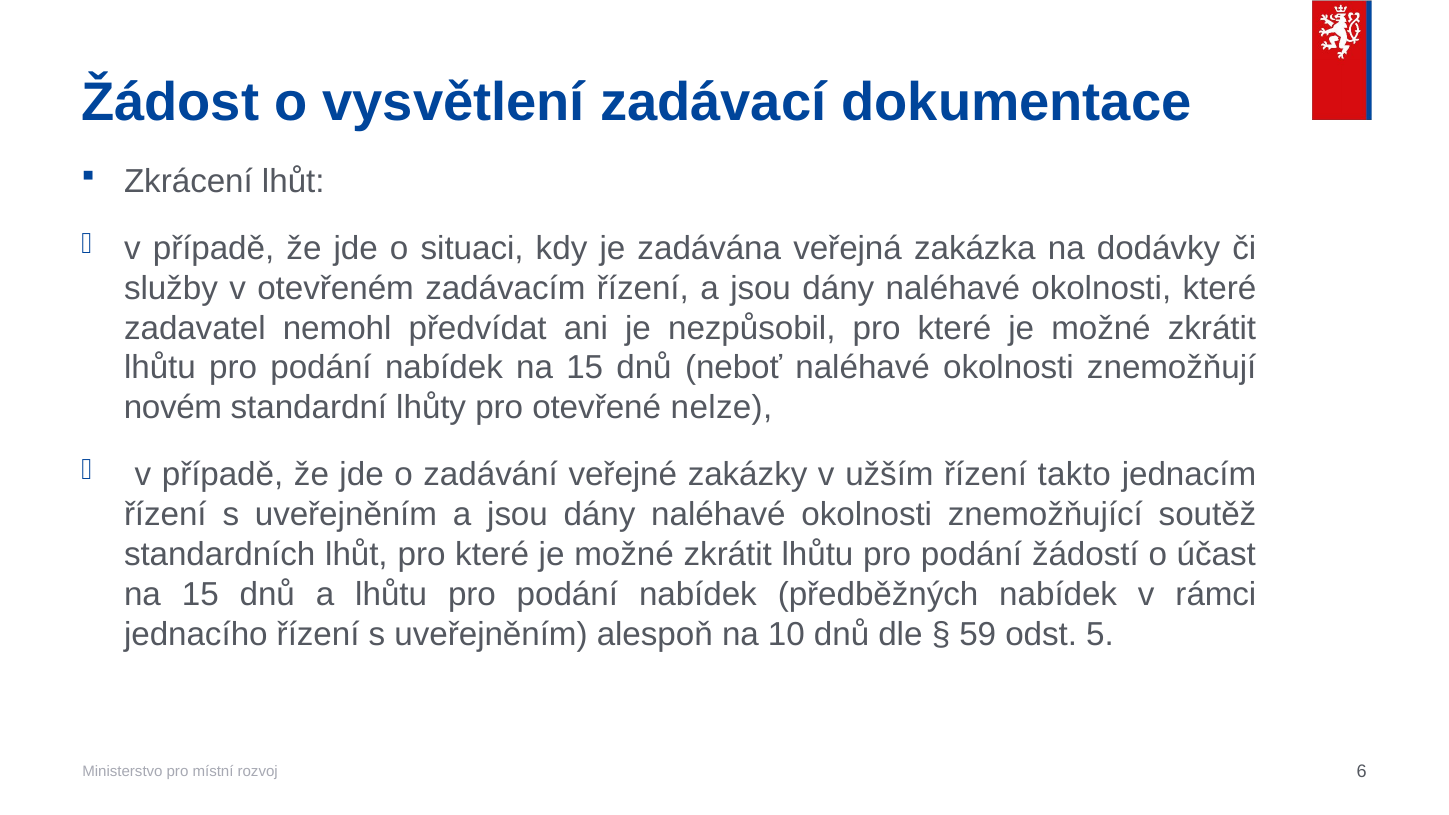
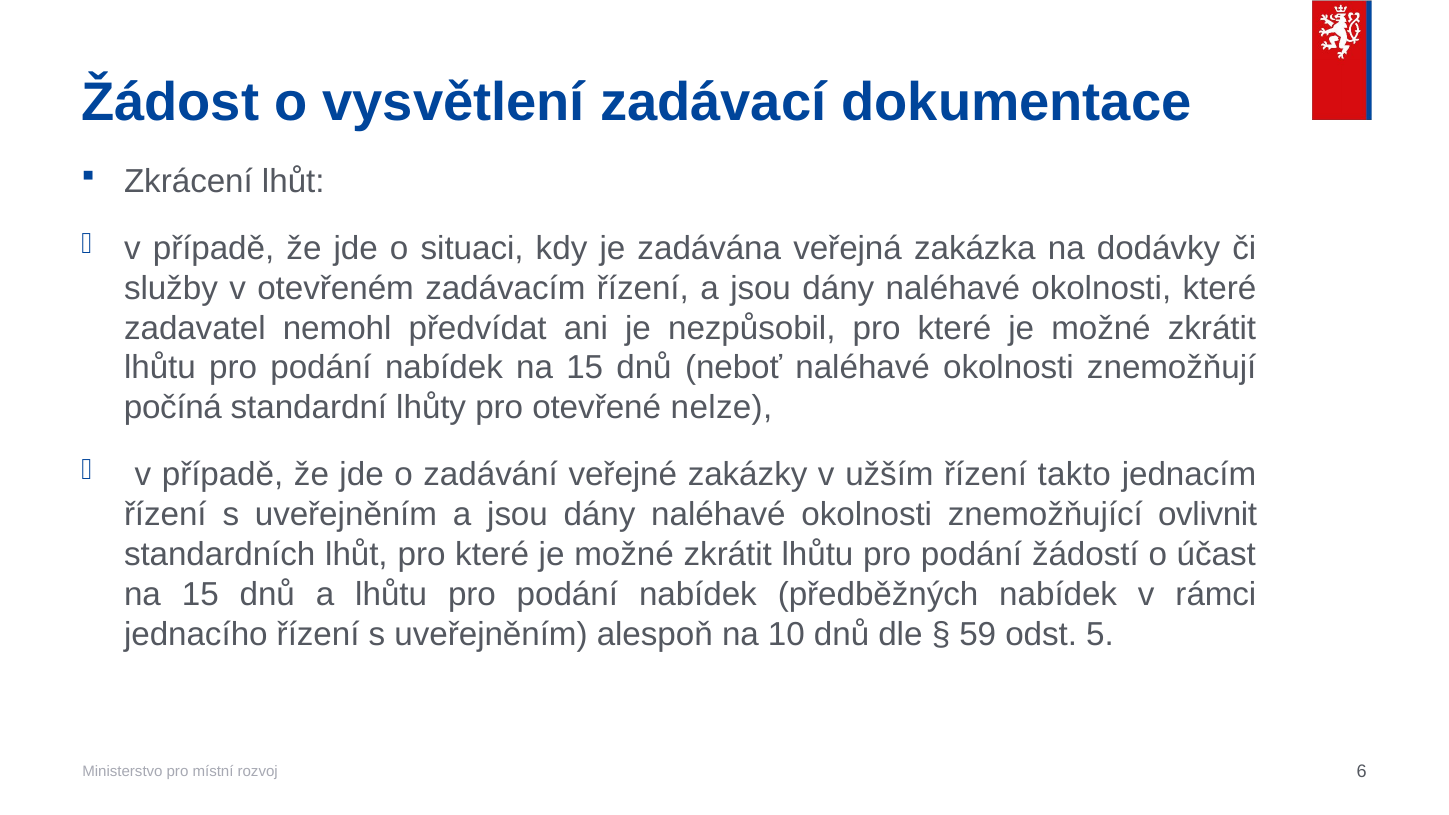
novém: novém -> počíná
soutěž: soutěž -> ovlivnit
